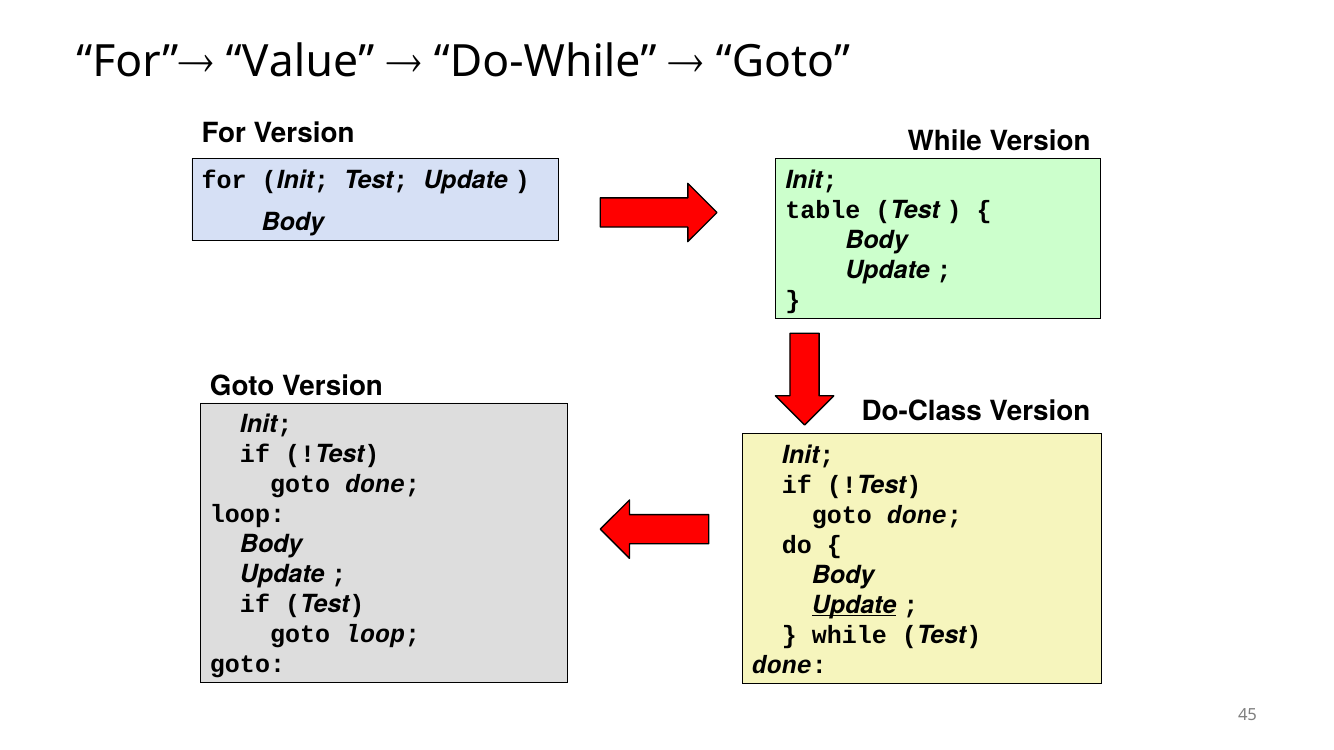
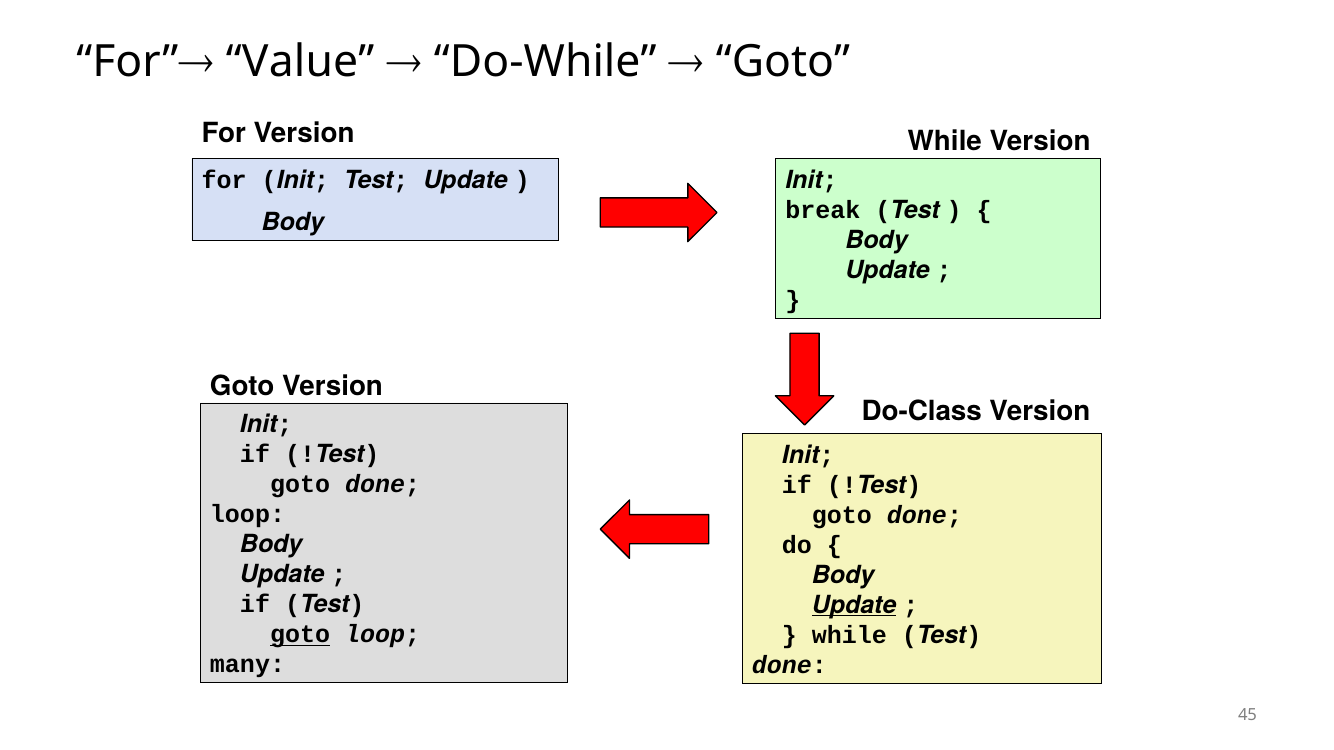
table: table -> break
goto at (300, 635) underline: none -> present
goto at (248, 665): goto -> many
